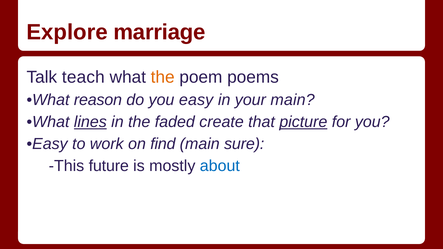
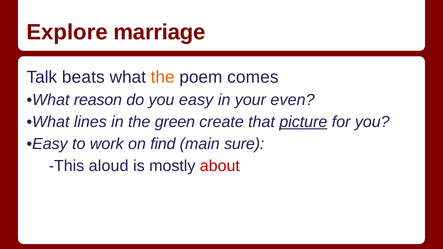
teach: teach -> beats
poems: poems -> comes
your main: main -> even
lines underline: present -> none
faded: faded -> green
future: future -> aloud
about colour: blue -> red
